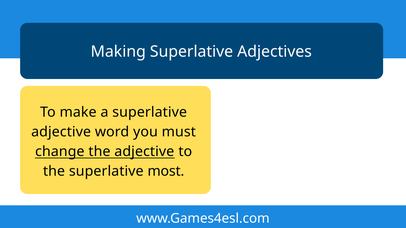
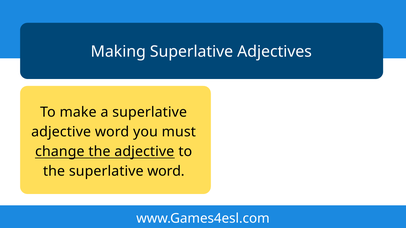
superlative most: most -> word
